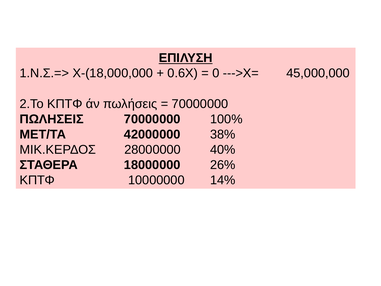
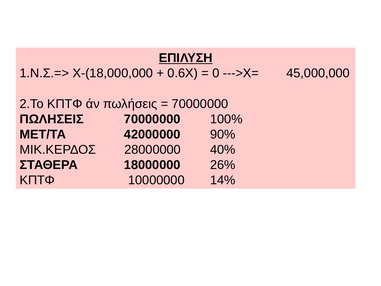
38%: 38% -> 90%
